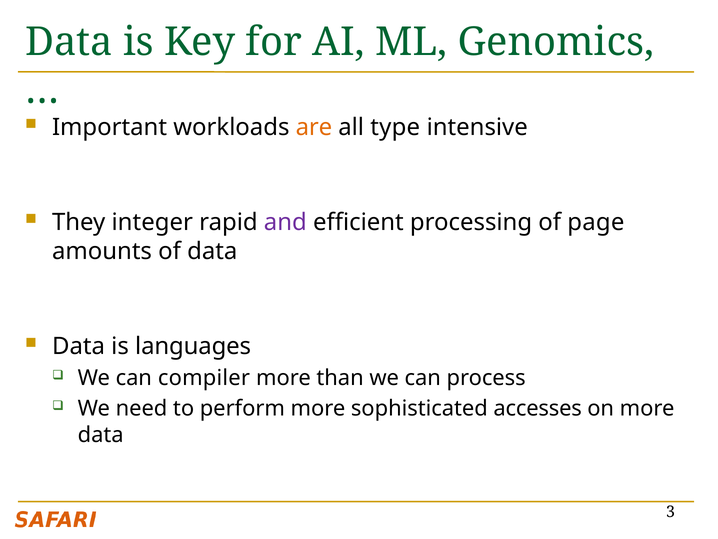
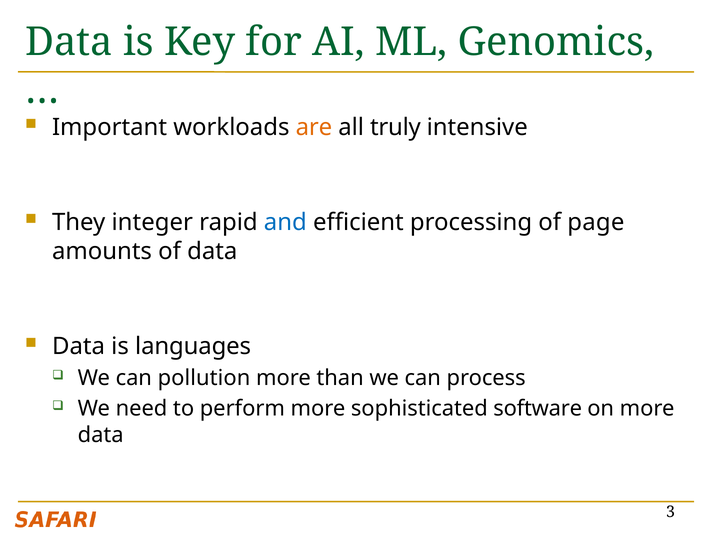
type: type -> truly
and colour: purple -> blue
compiler: compiler -> pollution
accesses: accesses -> software
